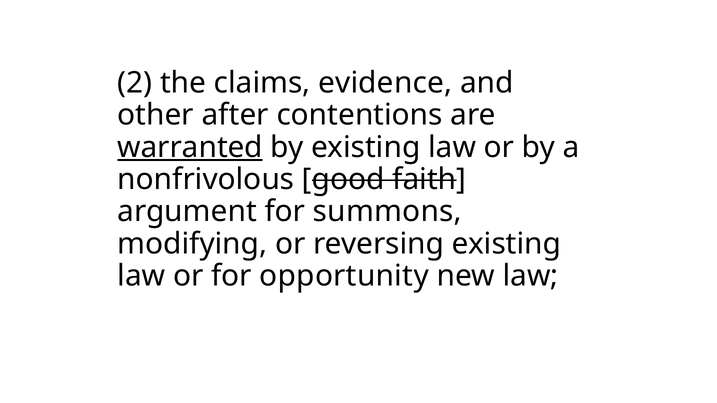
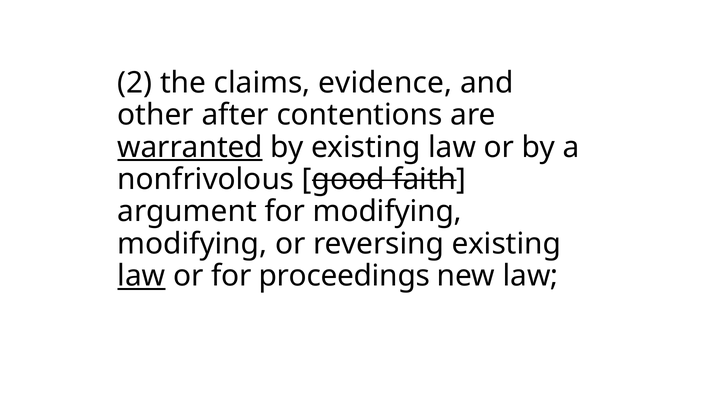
for summons: summons -> modifying
law at (141, 276) underline: none -> present
opportunity: opportunity -> proceedings
